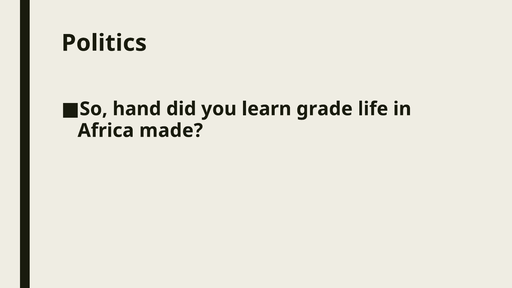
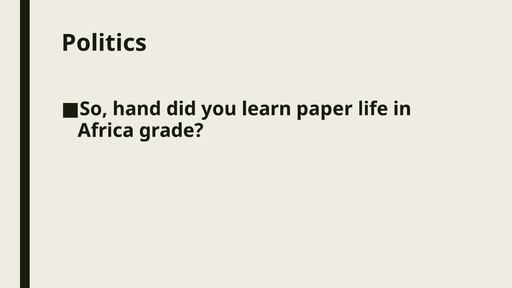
grade: grade -> paper
made: made -> grade
